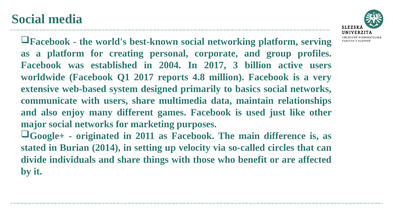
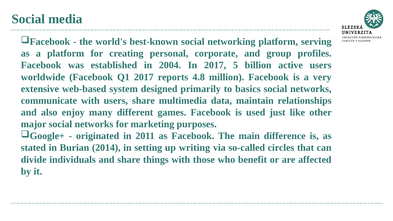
3: 3 -> 5
velocity: velocity -> writing
